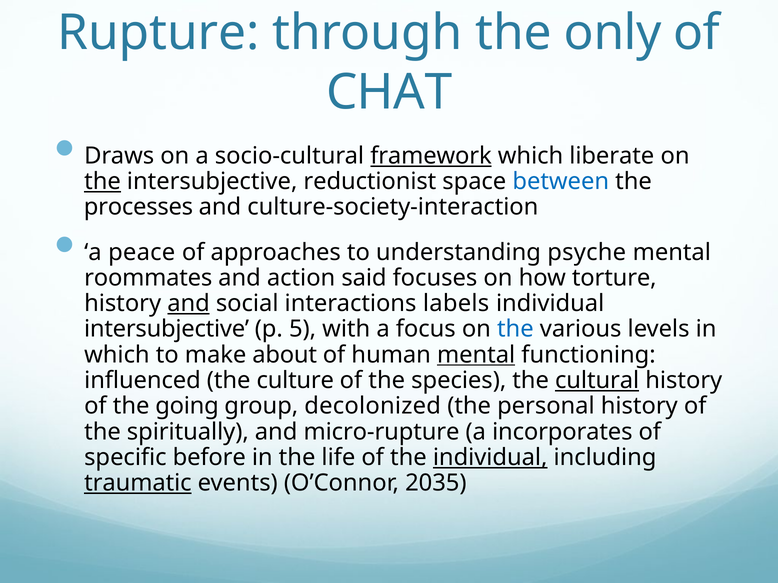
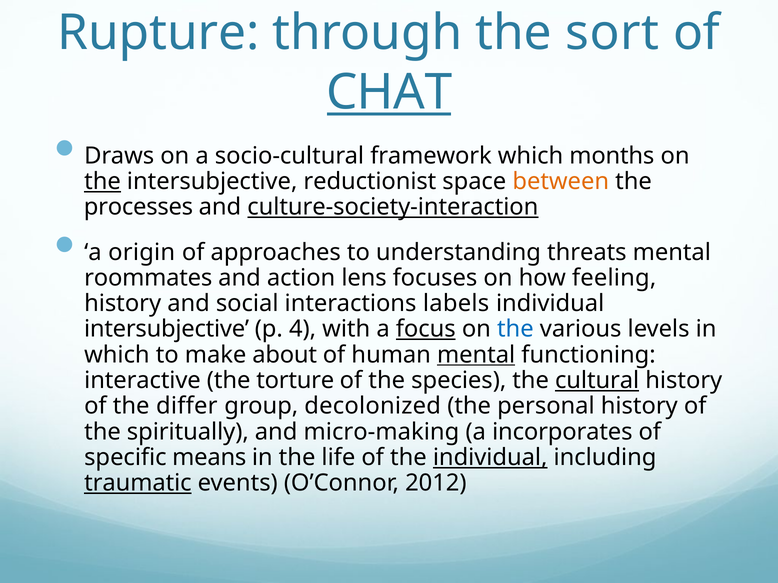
only: only -> sort
CHAT underline: none -> present
framework underline: present -> none
liberate: liberate -> months
between colour: blue -> orange
culture-society-interaction underline: none -> present
peace: peace -> origin
psyche: psyche -> threats
said: said -> lens
torture: torture -> feeling
and at (189, 304) underline: present -> none
5: 5 -> 4
focus underline: none -> present
influenced: influenced -> interactive
culture: culture -> torture
going: going -> differ
micro-rupture: micro-rupture -> micro-making
before: before -> means
2035: 2035 -> 2012
